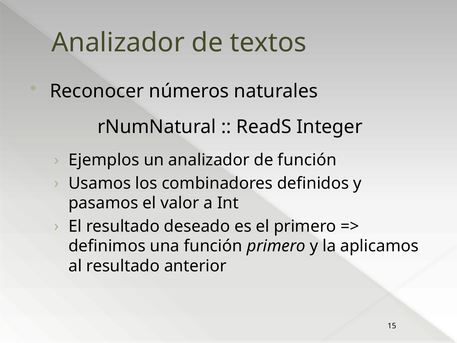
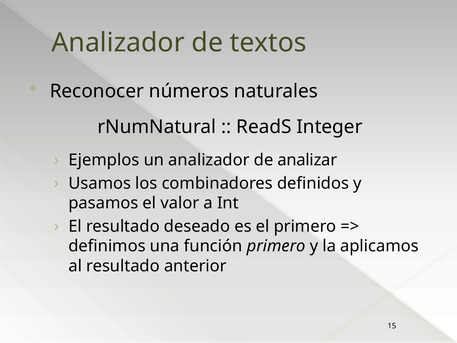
de función: función -> analizar
